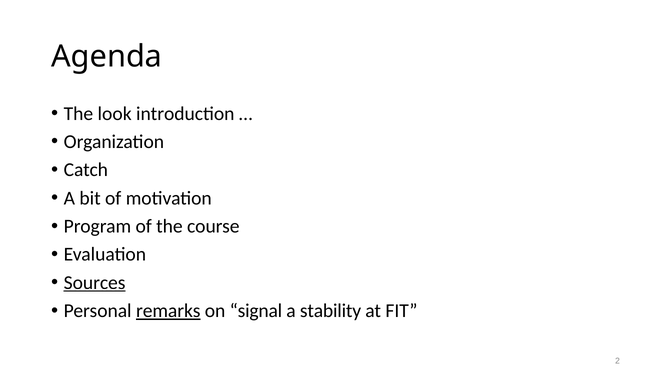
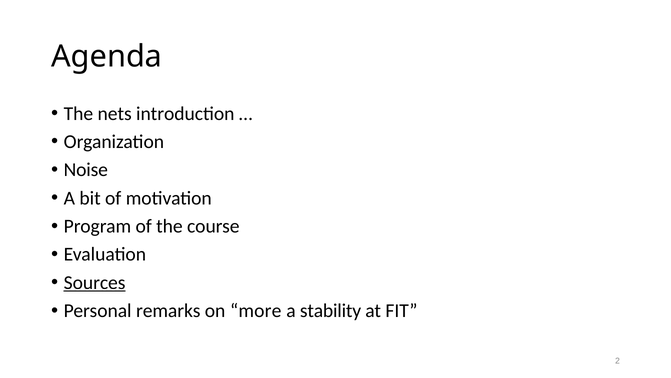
look: look -> nets
Catch: Catch -> Noise
remarks underline: present -> none
signal: signal -> more
